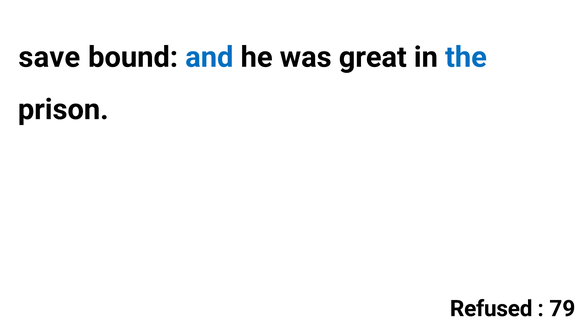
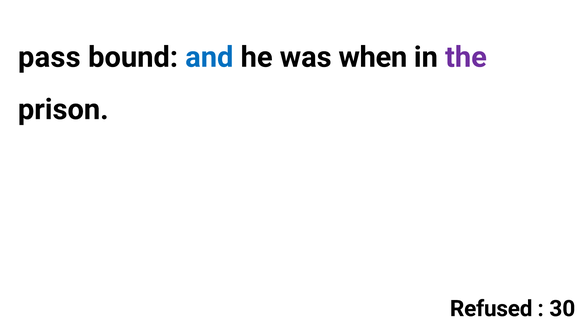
save: save -> pass
great: great -> when
the colour: blue -> purple
79: 79 -> 30
